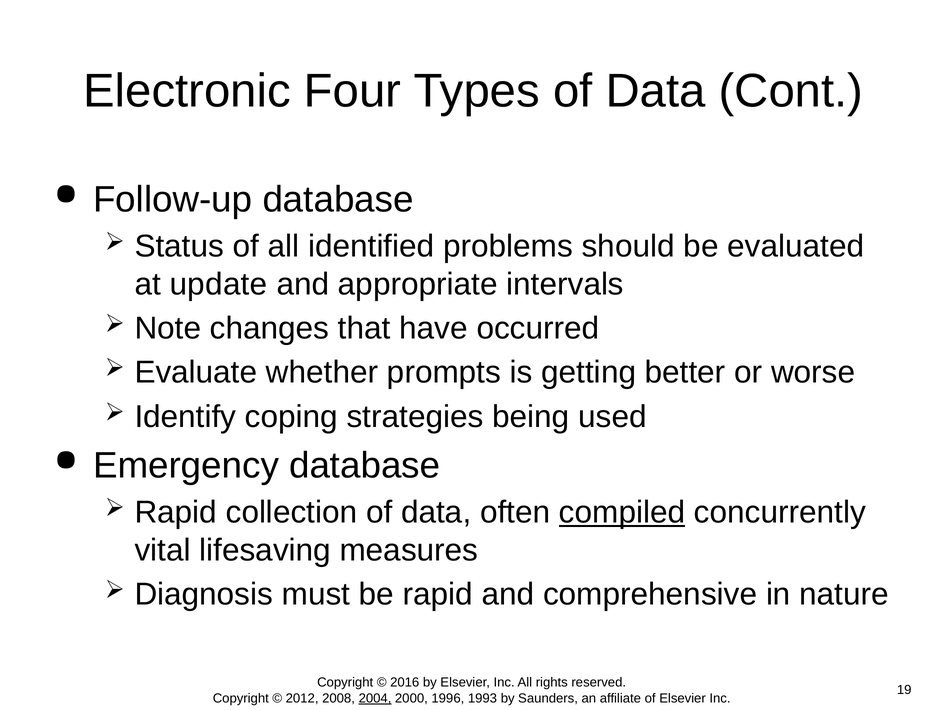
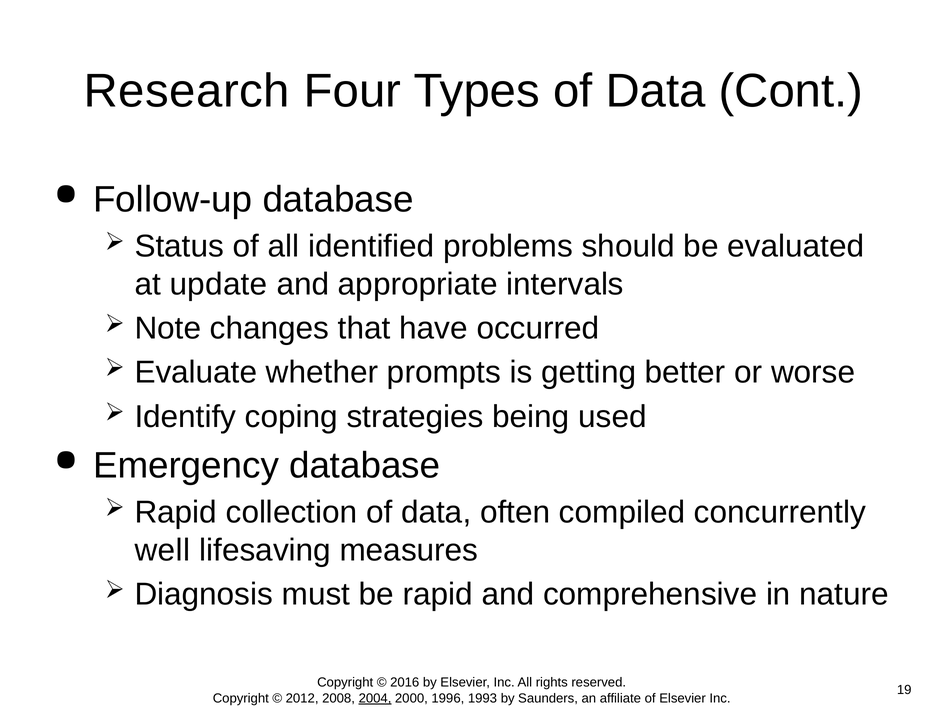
Electronic: Electronic -> Research
compiled underline: present -> none
vital: vital -> well
